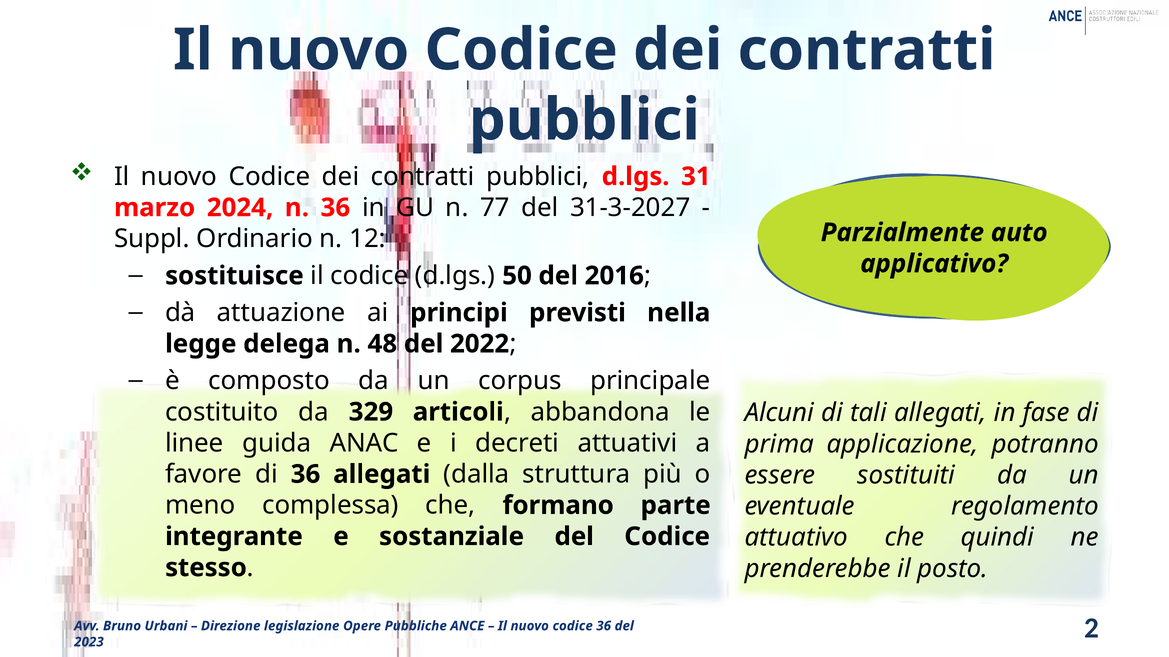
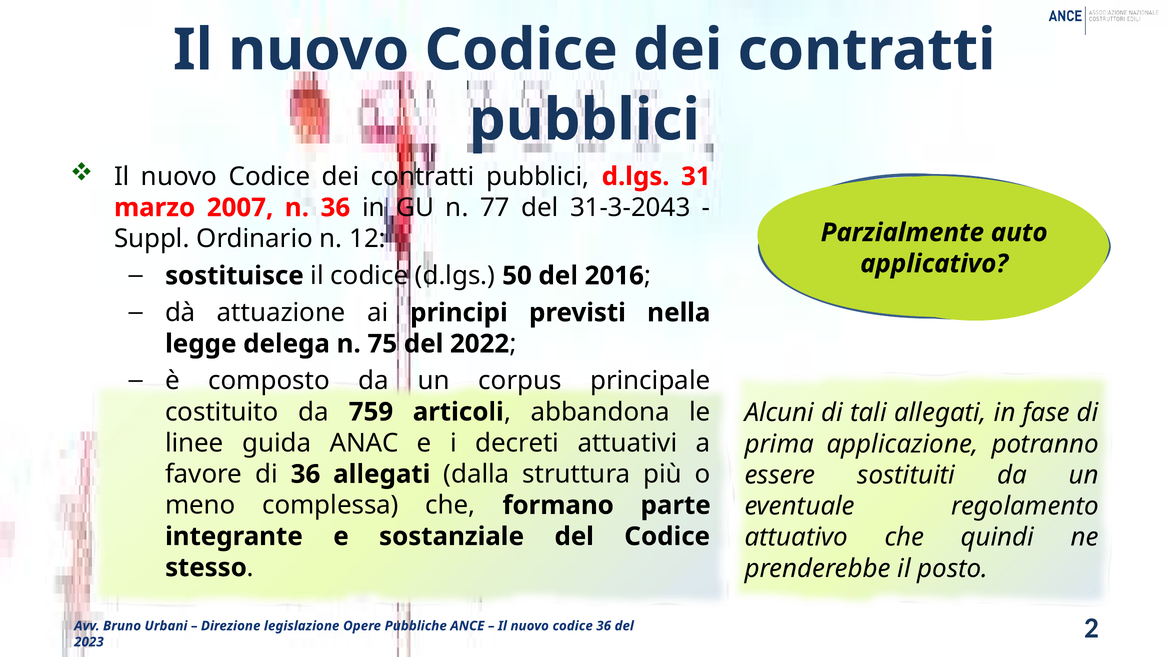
2024: 2024 -> 2007
31-3-2027: 31-3-2027 -> 31-3-2043
48: 48 -> 75
329: 329 -> 759
